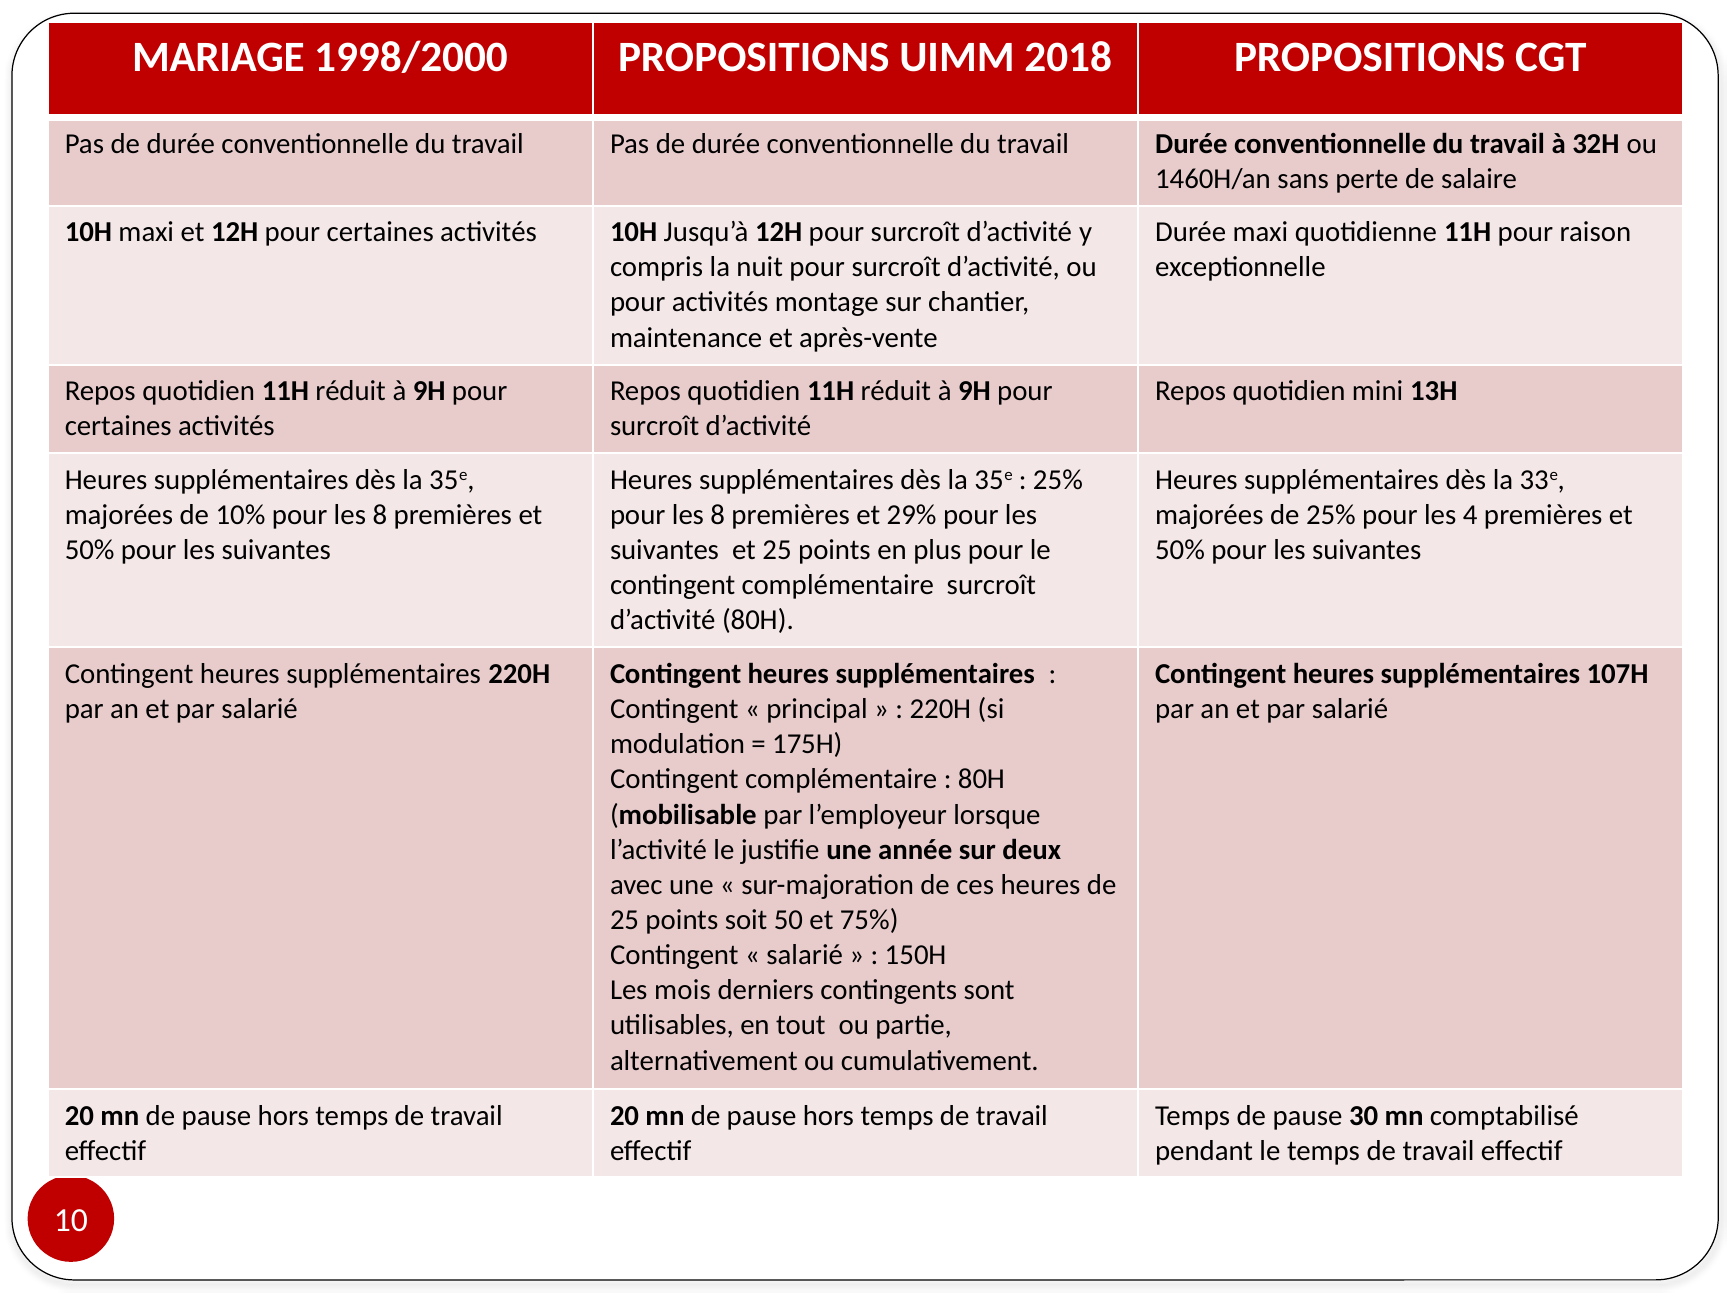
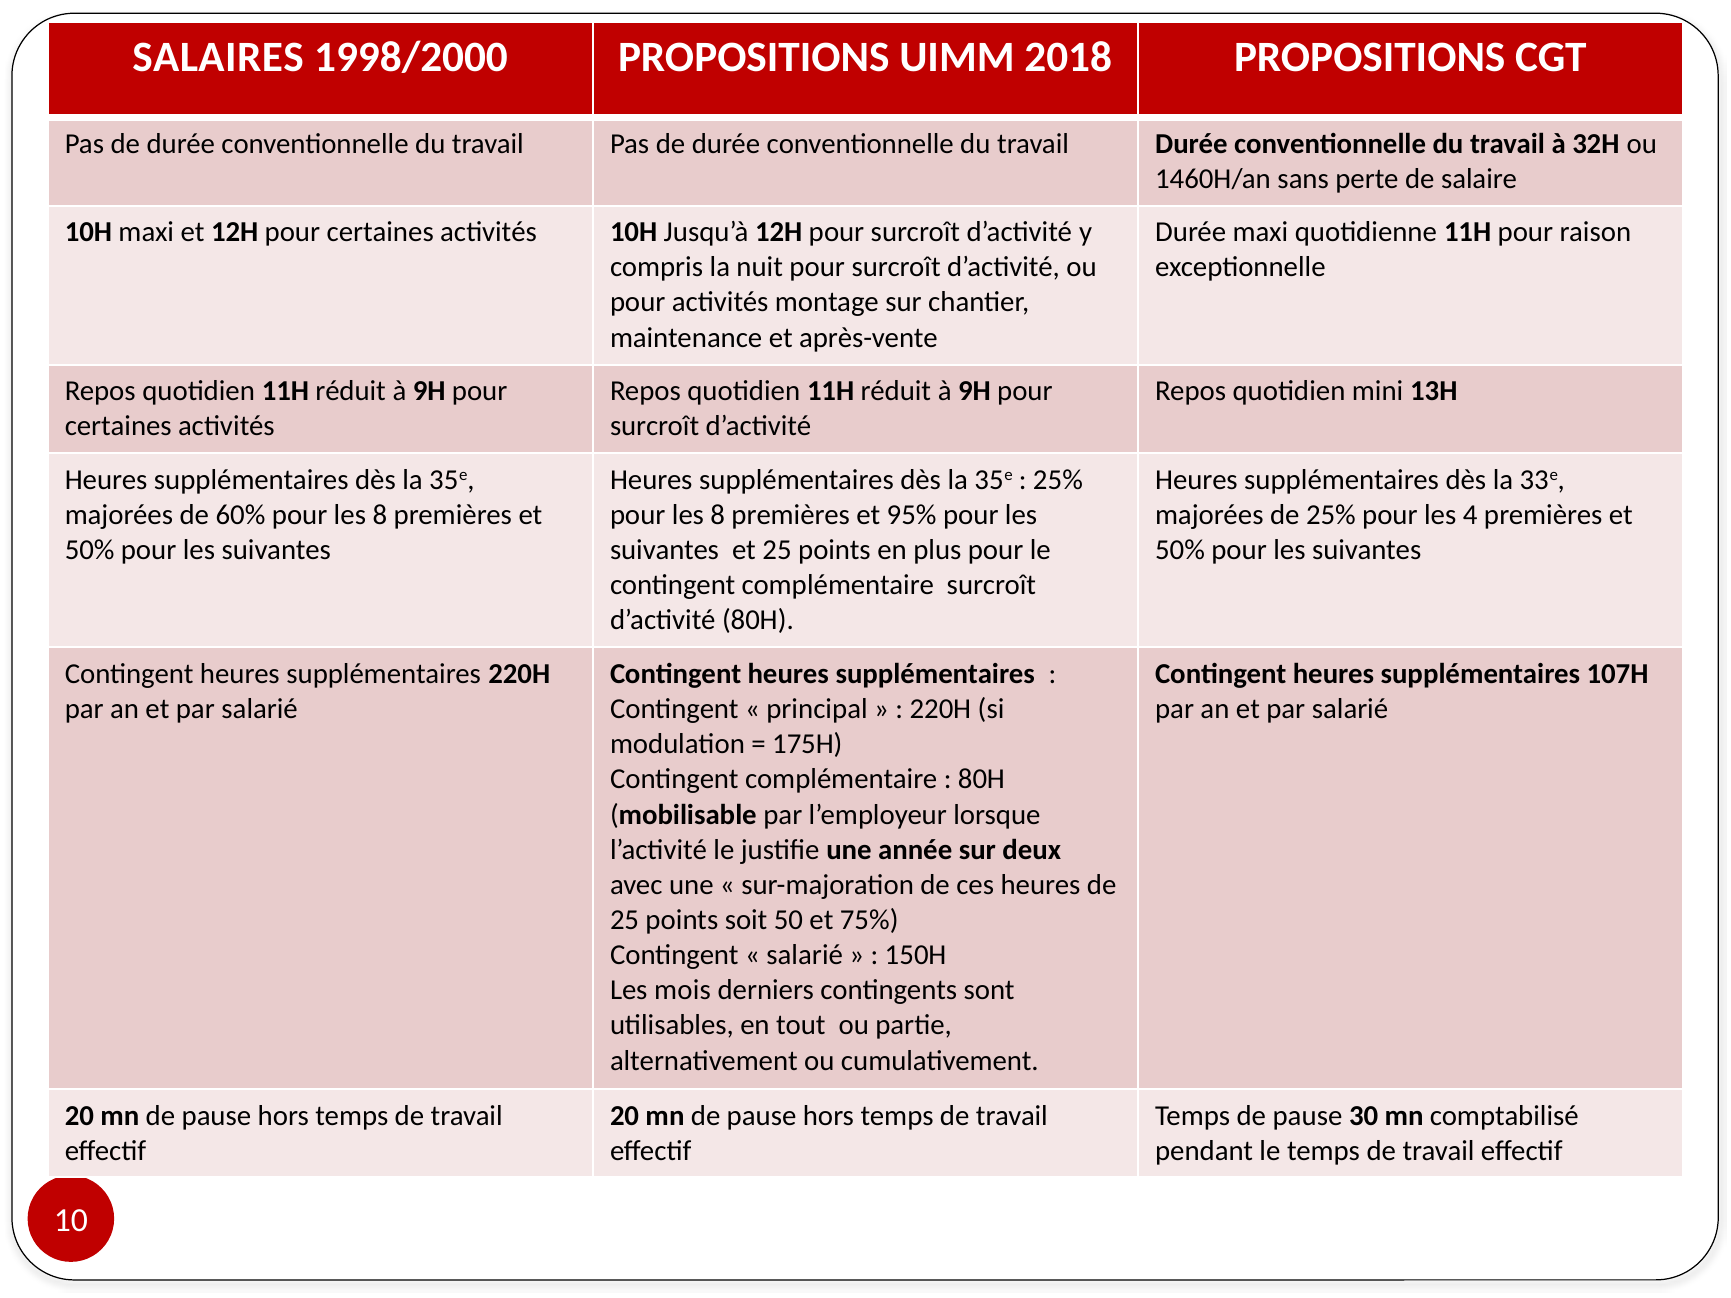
MARIAGE: MARIAGE -> SALAIRES
10%: 10% -> 60%
29%: 29% -> 95%
